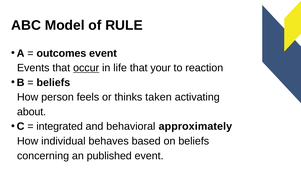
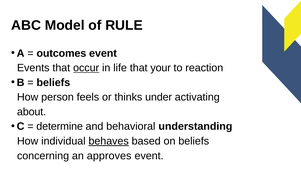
taken: taken -> under
integrated: integrated -> determine
approximately: approximately -> understanding
behaves underline: none -> present
published: published -> approves
